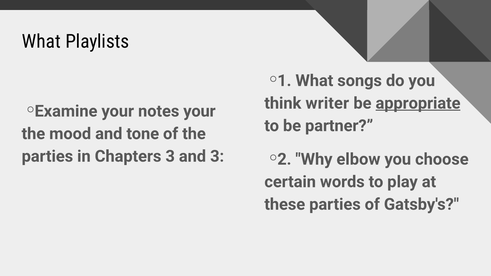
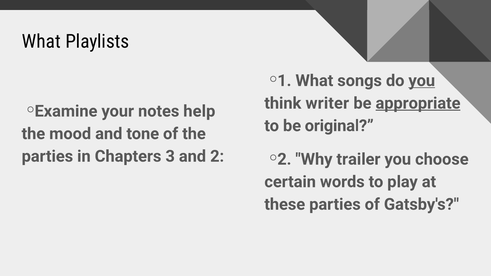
you at (422, 81) underline: none -> present
notes your: your -> help
partner: partner -> original
and 3: 3 -> 2
elbow: elbow -> trailer
